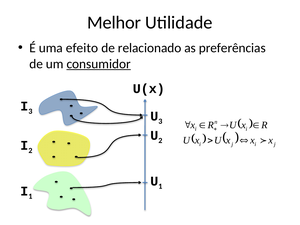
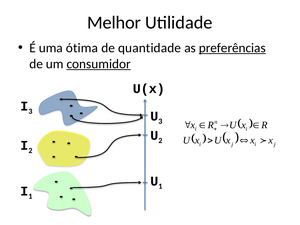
efeito: efeito -> ótima
relacionado: relacionado -> quantidade
preferências underline: none -> present
